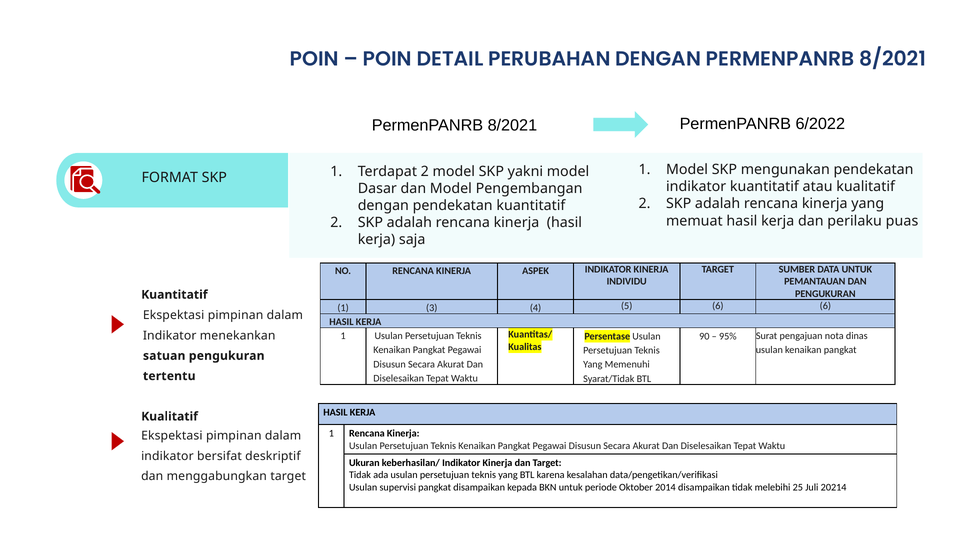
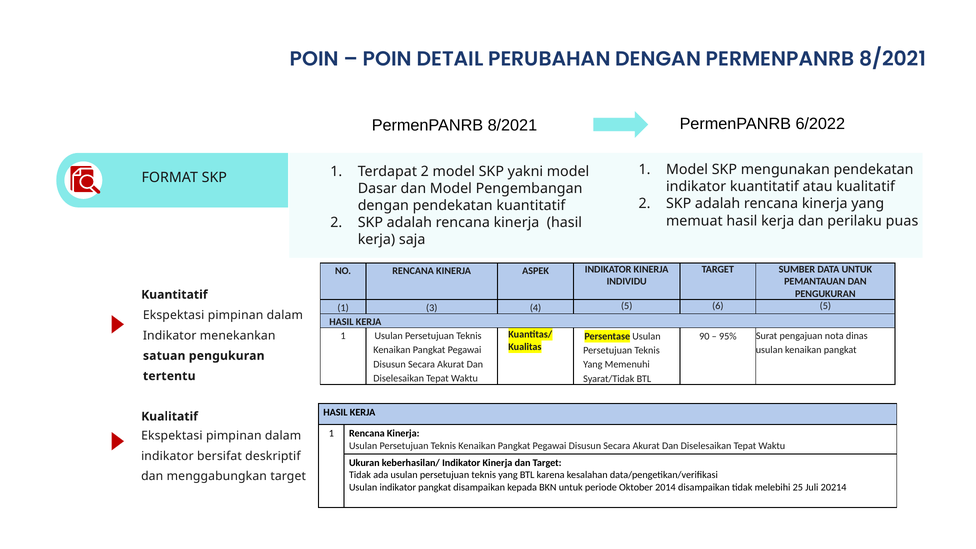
6 6: 6 -> 5
Usulan supervisi: supervisi -> indikator
